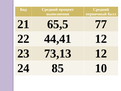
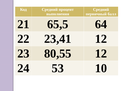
77: 77 -> 64
44,41: 44,41 -> 23,41
73,13: 73,13 -> 80,55
85: 85 -> 53
